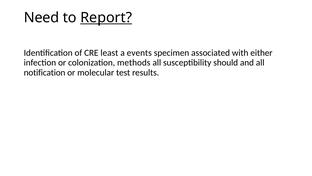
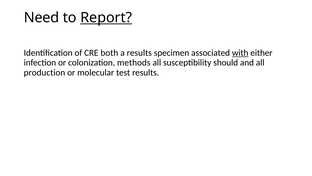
least: least -> both
a events: events -> results
with underline: none -> present
notification: notification -> production
